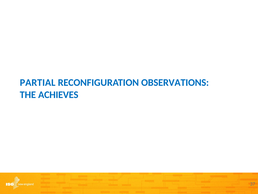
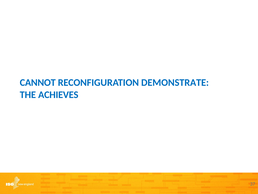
PARTIAL: PARTIAL -> CANNOT
OBSERVATIONS: OBSERVATIONS -> DEMONSTRATE
